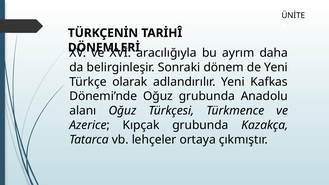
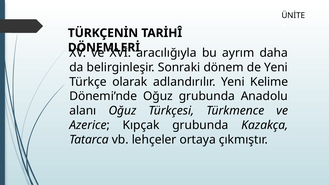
Kafkas: Kafkas -> Kelime
